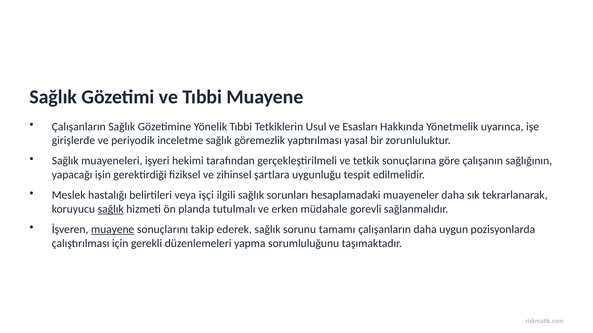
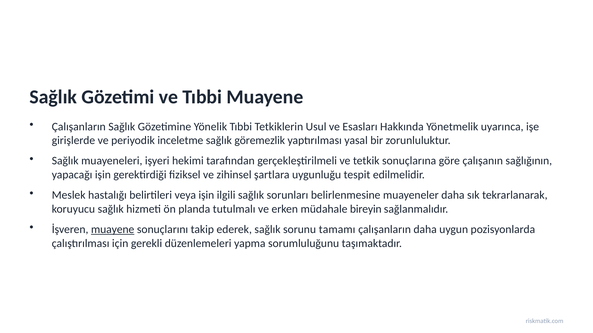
veya işçi: işçi -> işin
hesaplamadaki: hesaplamadaki -> belirlenmesine
sağlık at (111, 209) underline: present -> none
gorevli: gorevli -> bireyin
